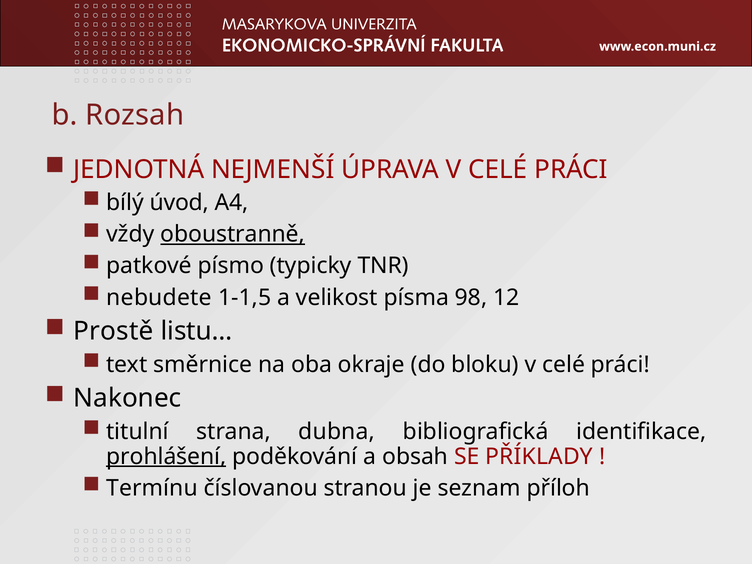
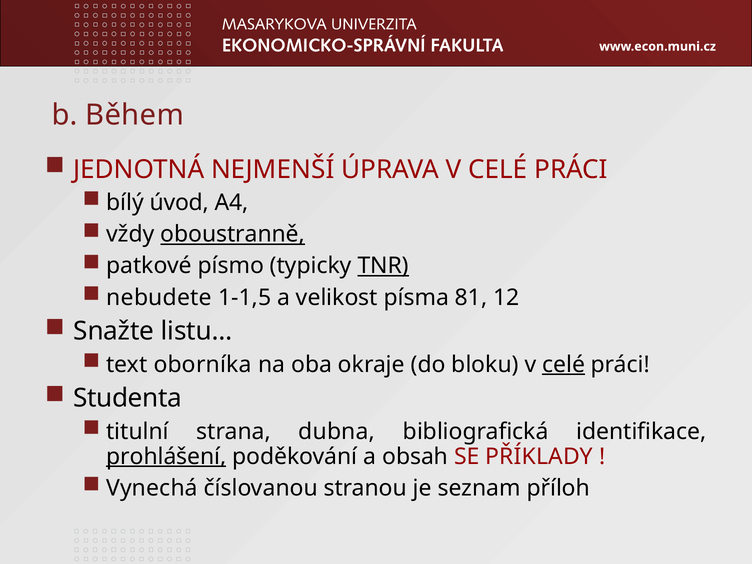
Rozsah: Rozsah -> Během
TNR underline: none -> present
98: 98 -> 81
Prostě: Prostě -> Snažte
směrnice: směrnice -> oborníka
celé at (564, 365) underline: none -> present
Nakonec: Nakonec -> Studenta
Termínu: Termínu -> Vynechá
